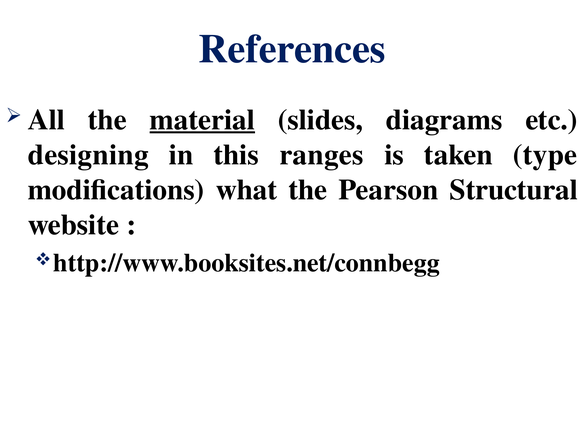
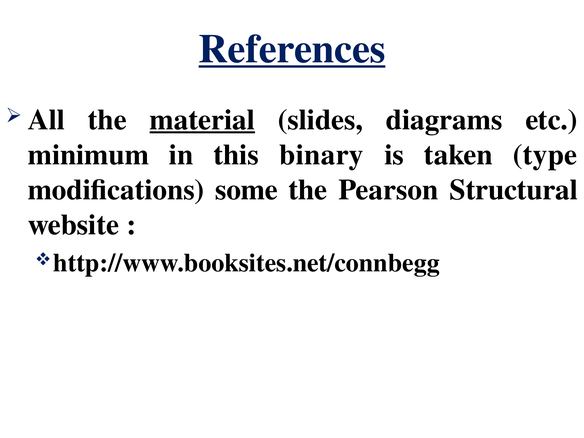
References underline: none -> present
designing: designing -> minimum
ranges: ranges -> binary
what: what -> some
